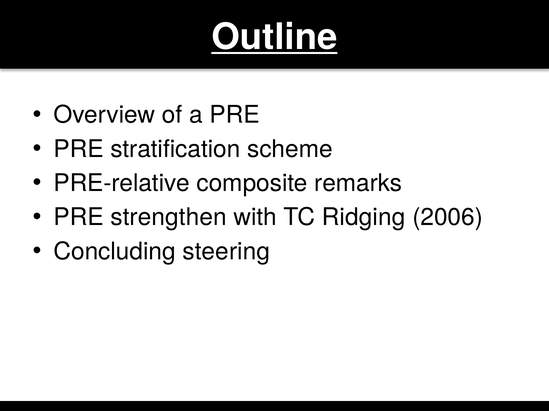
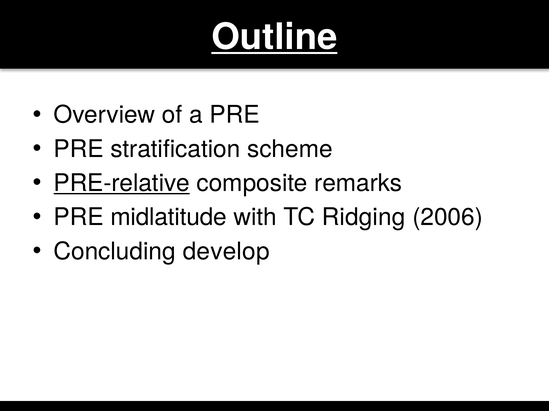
PRE-relative underline: none -> present
strengthen: strengthen -> midlatitude
steering: steering -> develop
